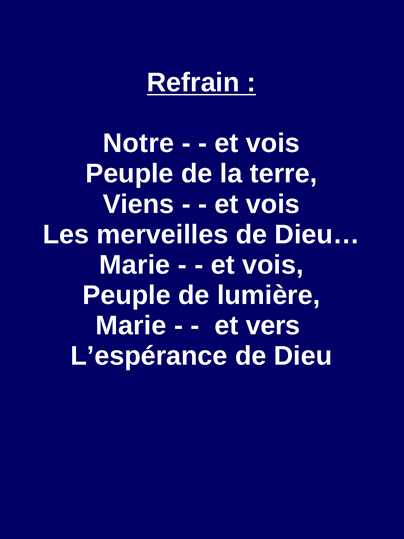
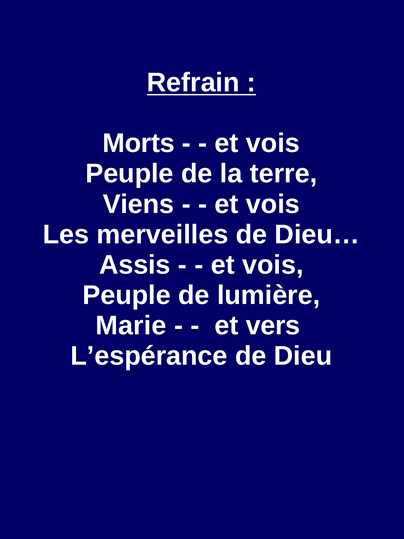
Notre: Notre -> Morts
Marie at (135, 265): Marie -> Assis
